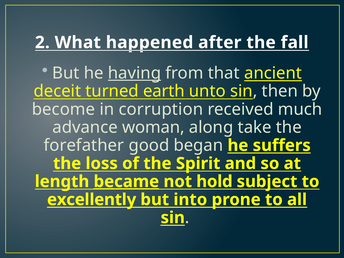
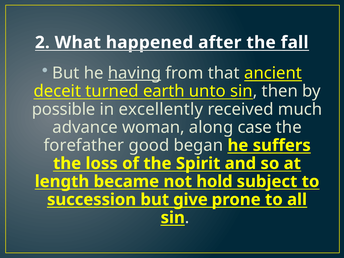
become: become -> possible
corruption: corruption -> excellently
take: take -> case
became underline: present -> none
excellently: excellently -> succession
into: into -> give
